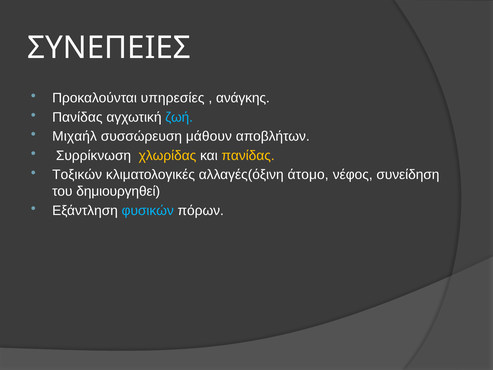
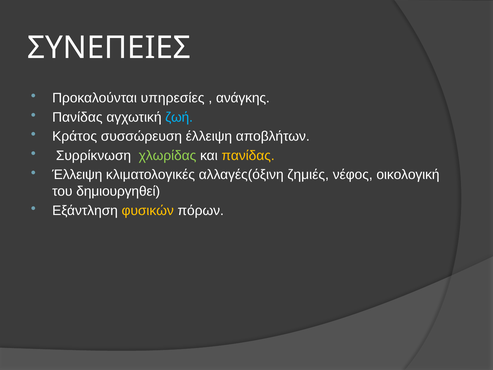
Μιχαήλ: Μιχαήλ -> Κράτος
συσσώρευση μάθουν: μάθουν -> έλλειψη
χλωρίδας colour: yellow -> light green
Τοξικών at (77, 175): Τοξικών -> Έλλειψη
άτομο: άτομο -> ζημιές
συνείδηση: συνείδηση -> οικολογική
φυσικών colour: light blue -> yellow
